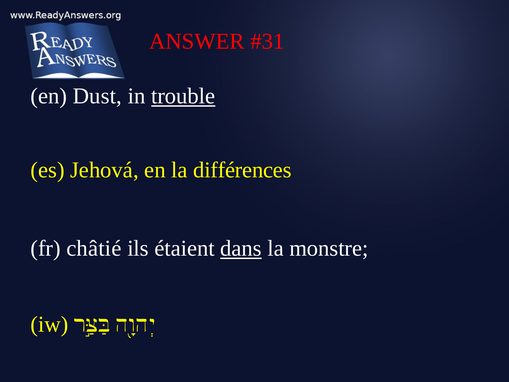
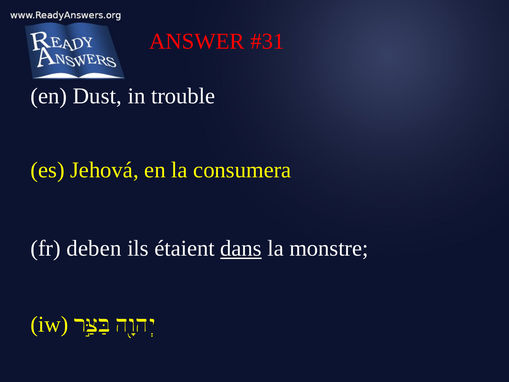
trouble underline: present -> none
différences: différences -> consumera
châtié: châtié -> deben
